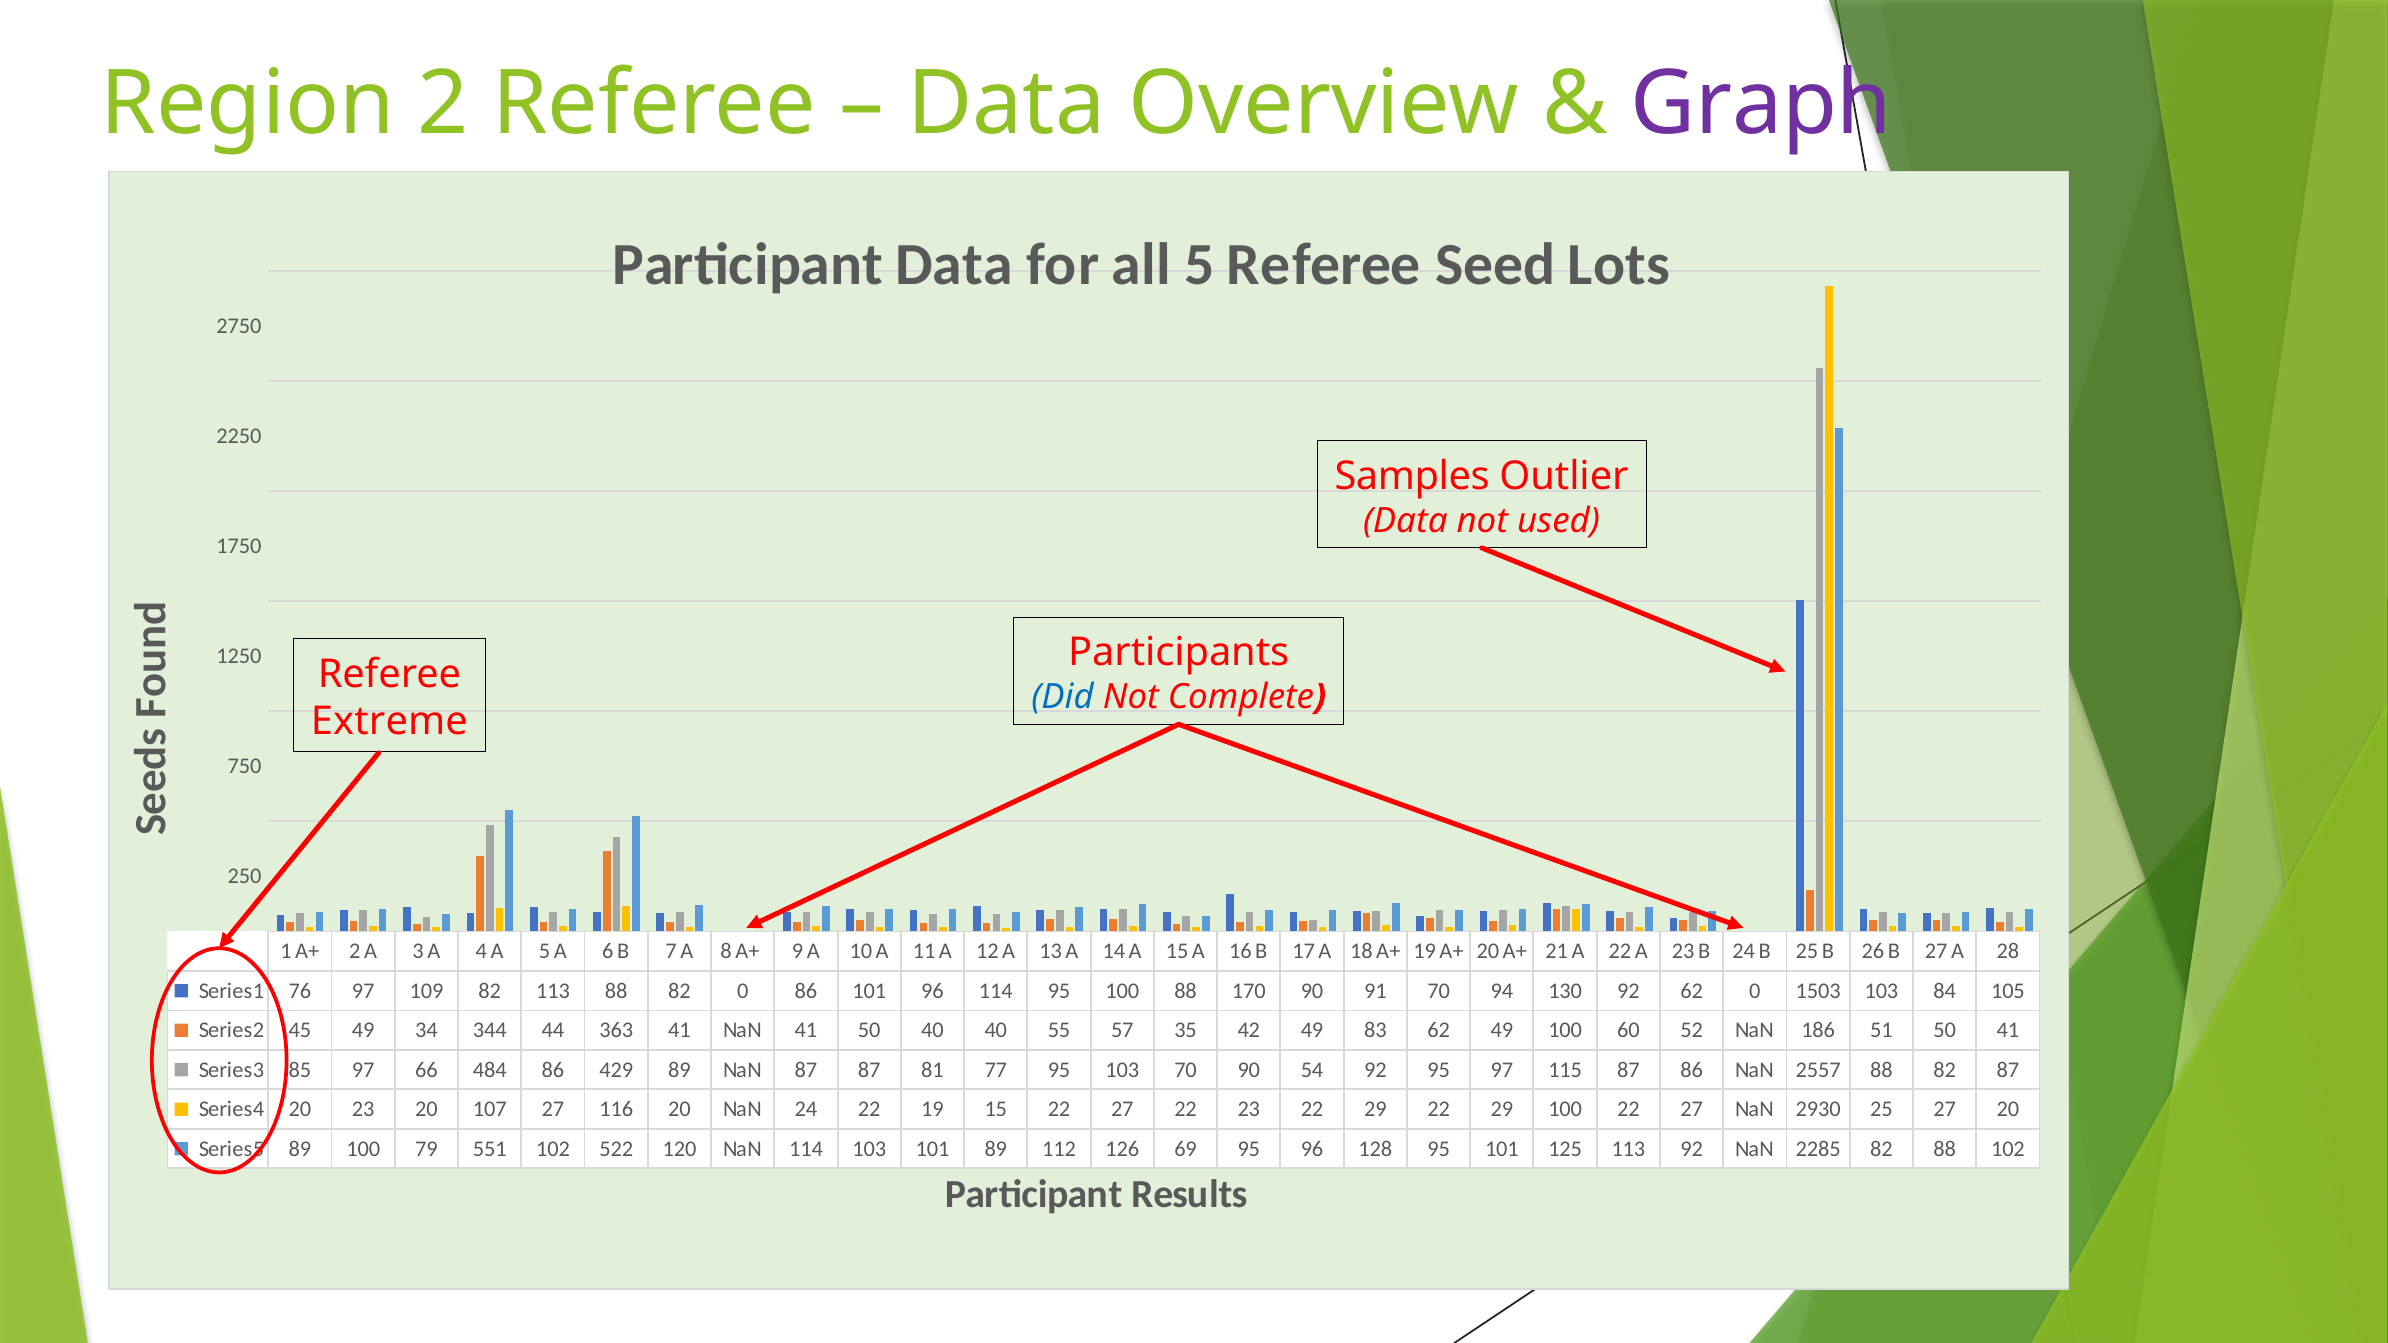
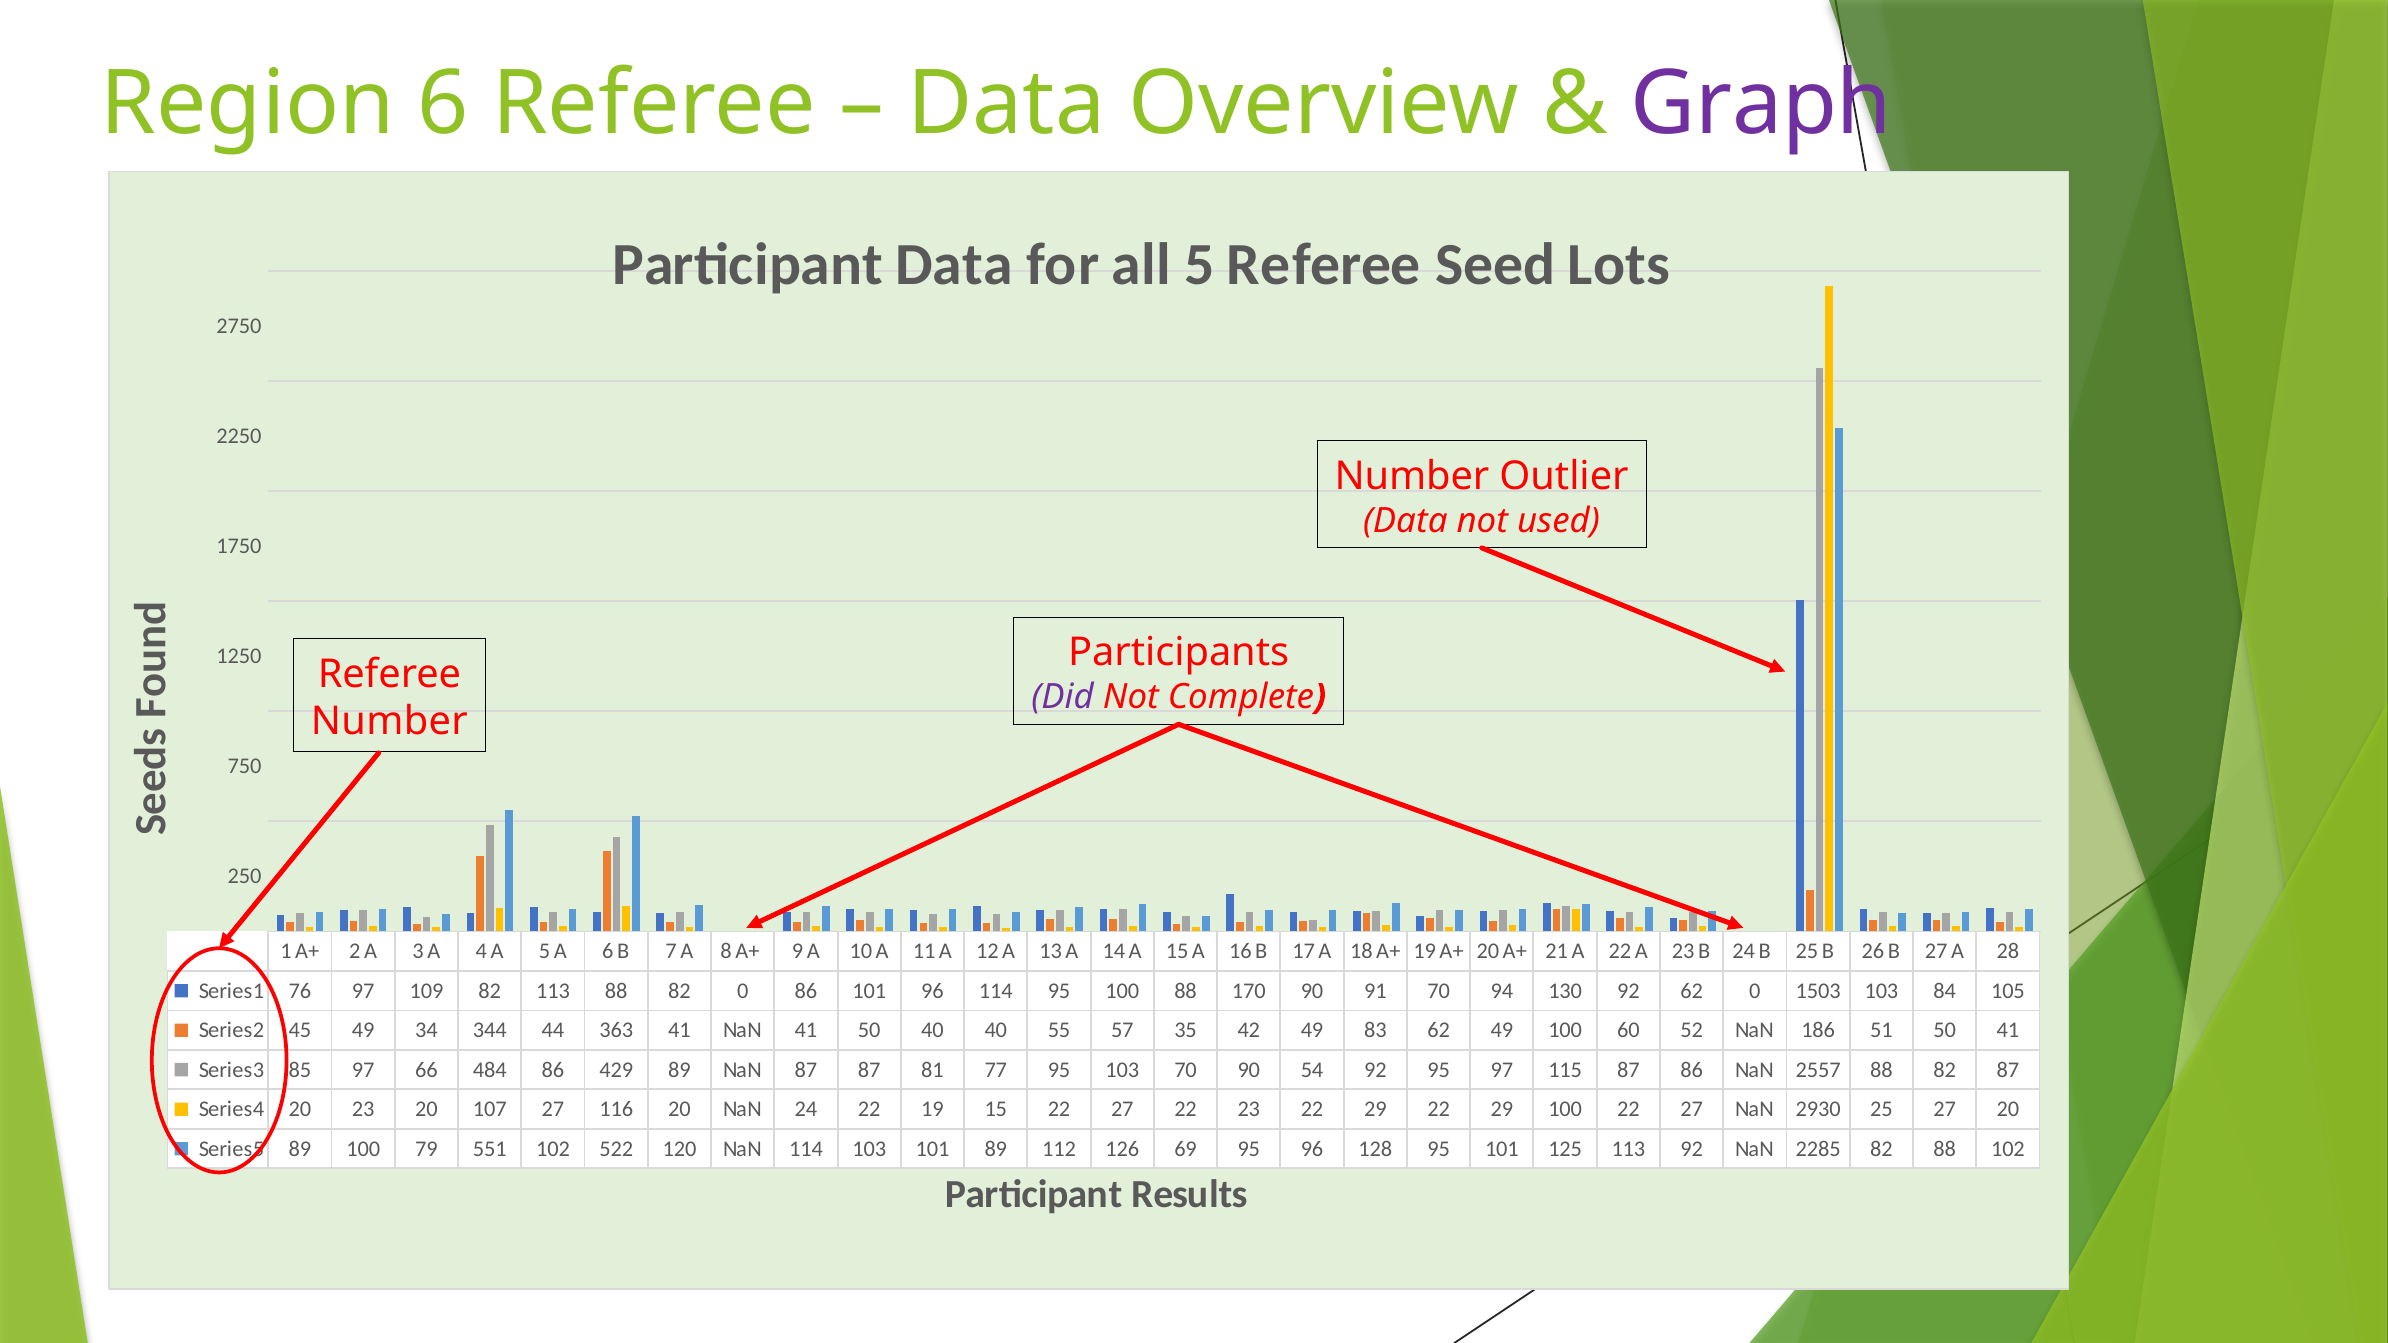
Region 2: 2 -> 6
Samples at (1412, 476): Samples -> Number
Did colour: blue -> purple
Extreme at (389, 722): Extreme -> Number
